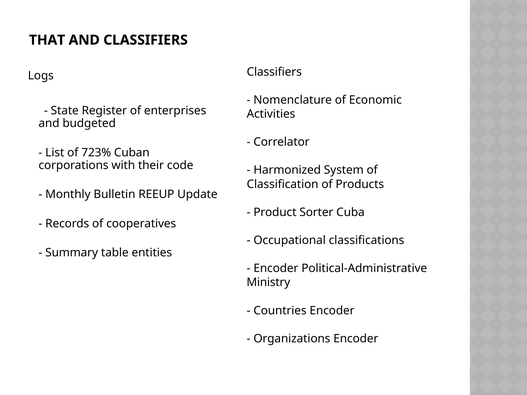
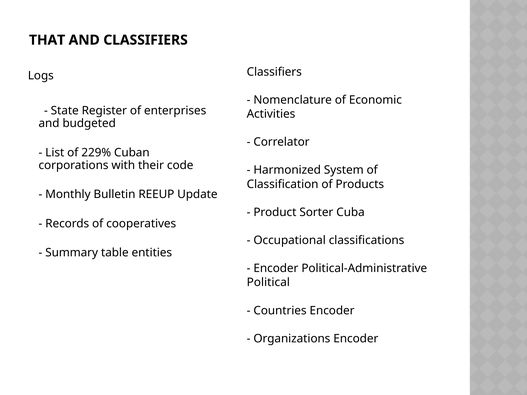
723%: 723% -> 229%
Ministry: Ministry -> Political
